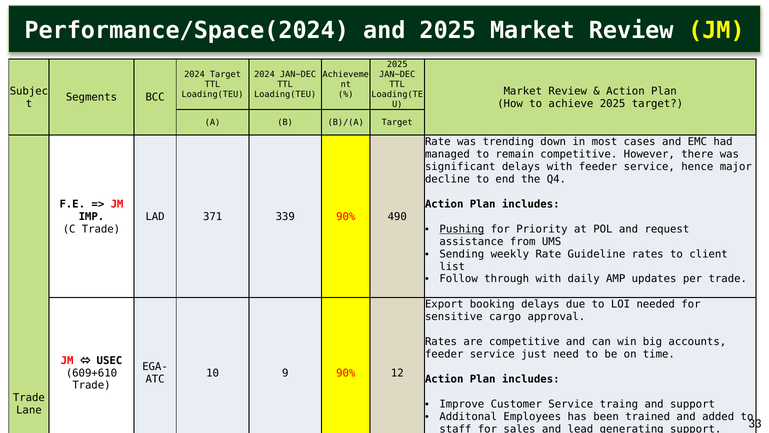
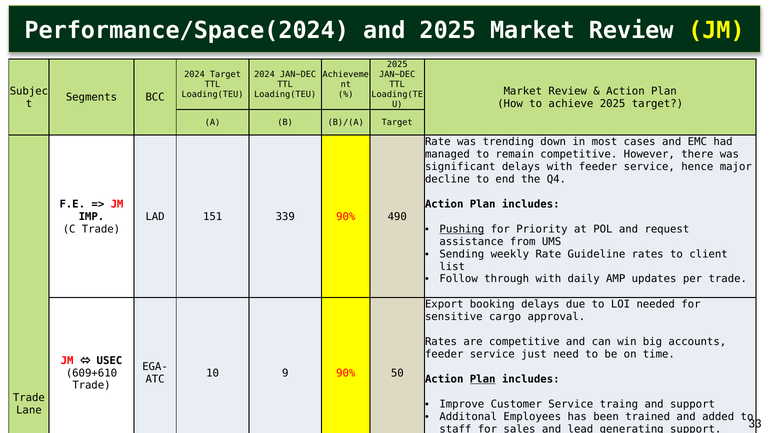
371: 371 -> 151
12: 12 -> 50
Plan at (483, 379) underline: none -> present
